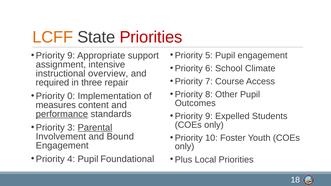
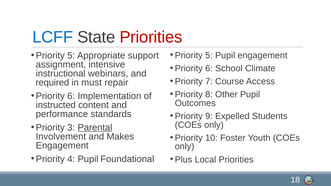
LCFF colour: orange -> blue
9 at (71, 56): 9 -> 5
overview: overview -> webinars
three: three -> must
0 at (71, 96): 0 -> 6
measures: measures -> instructed
performance underline: present -> none
Bound: Bound -> Makes
